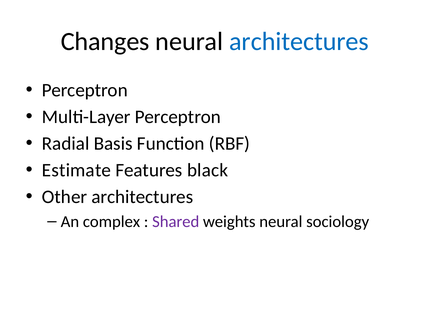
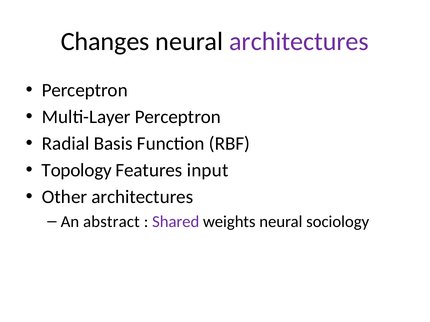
architectures at (299, 42) colour: blue -> purple
Estimate: Estimate -> Topology
black: black -> input
complex: complex -> abstract
